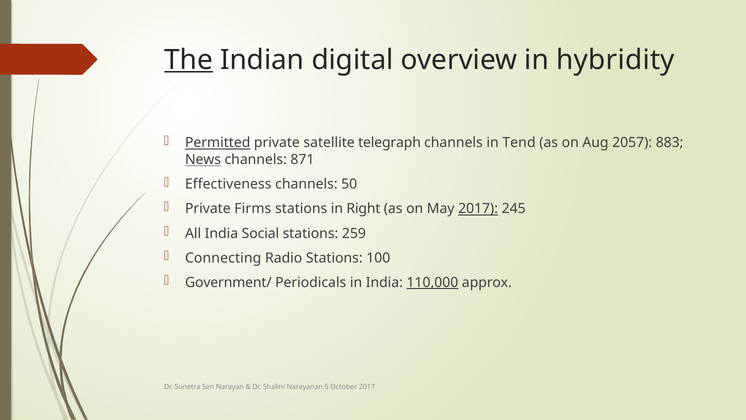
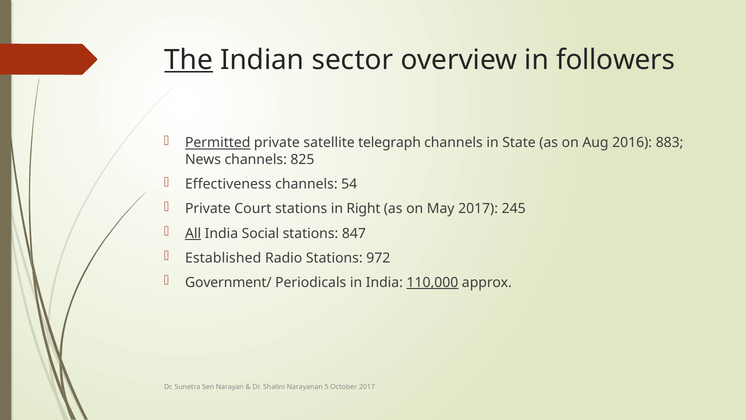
digital: digital -> sector
hybridity: hybridity -> followers
Tend: Tend -> State
2057: 2057 -> 2016
News underline: present -> none
871: 871 -> 825
50: 50 -> 54
Firms: Firms -> Court
2017 at (478, 209) underline: present -> none
All underline: none -> present
259: 259 -> 847
Connecting: Connecting -> Established
100: 100 -> 972
